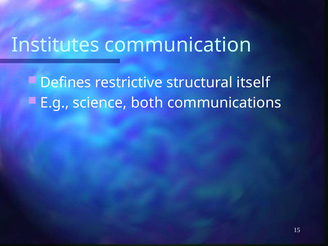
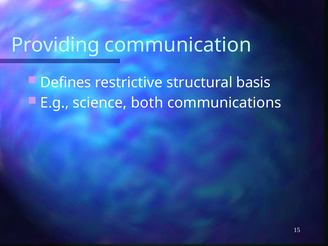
Institutes: Institutes -> Providing
itself: itself -> basis
